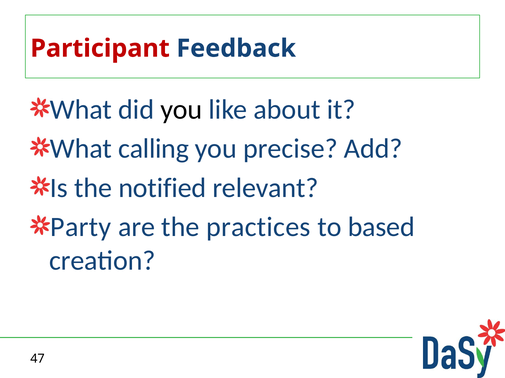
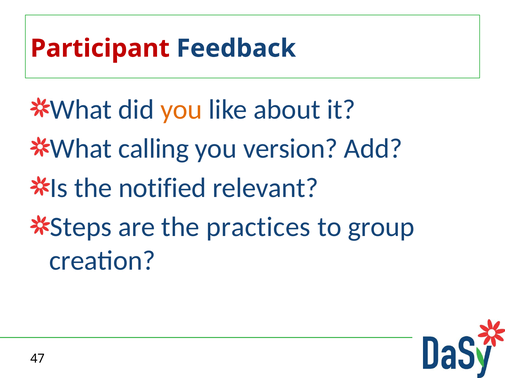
you at (181, 110) colour: black -> orange
precise: precise -> version
Party: Party -> Steps
based: based -> group
